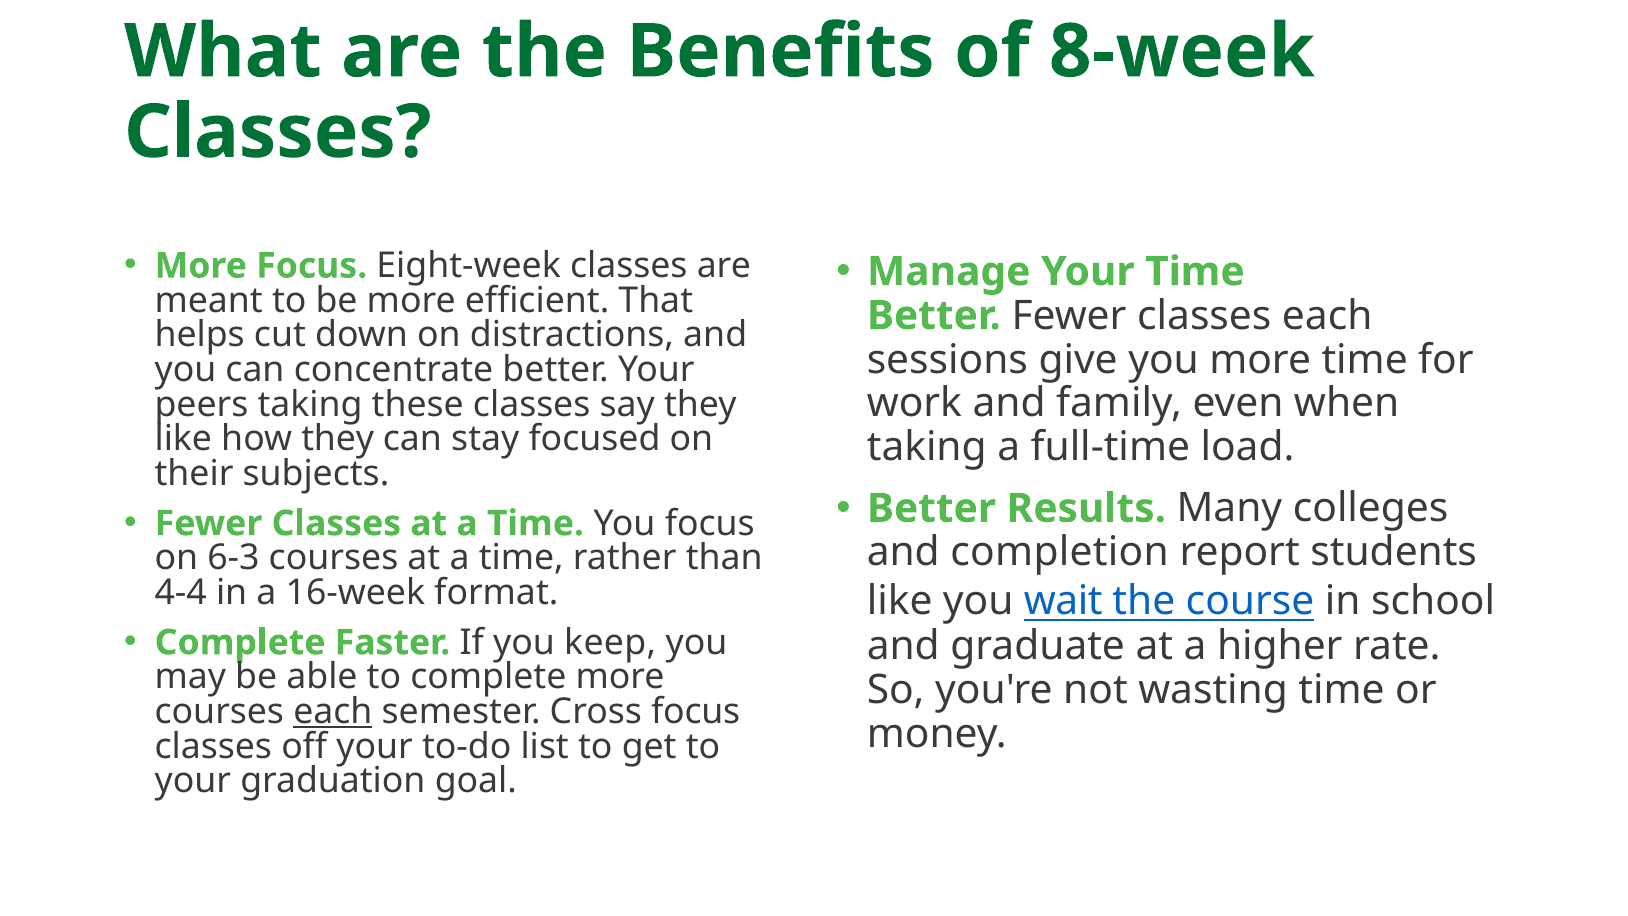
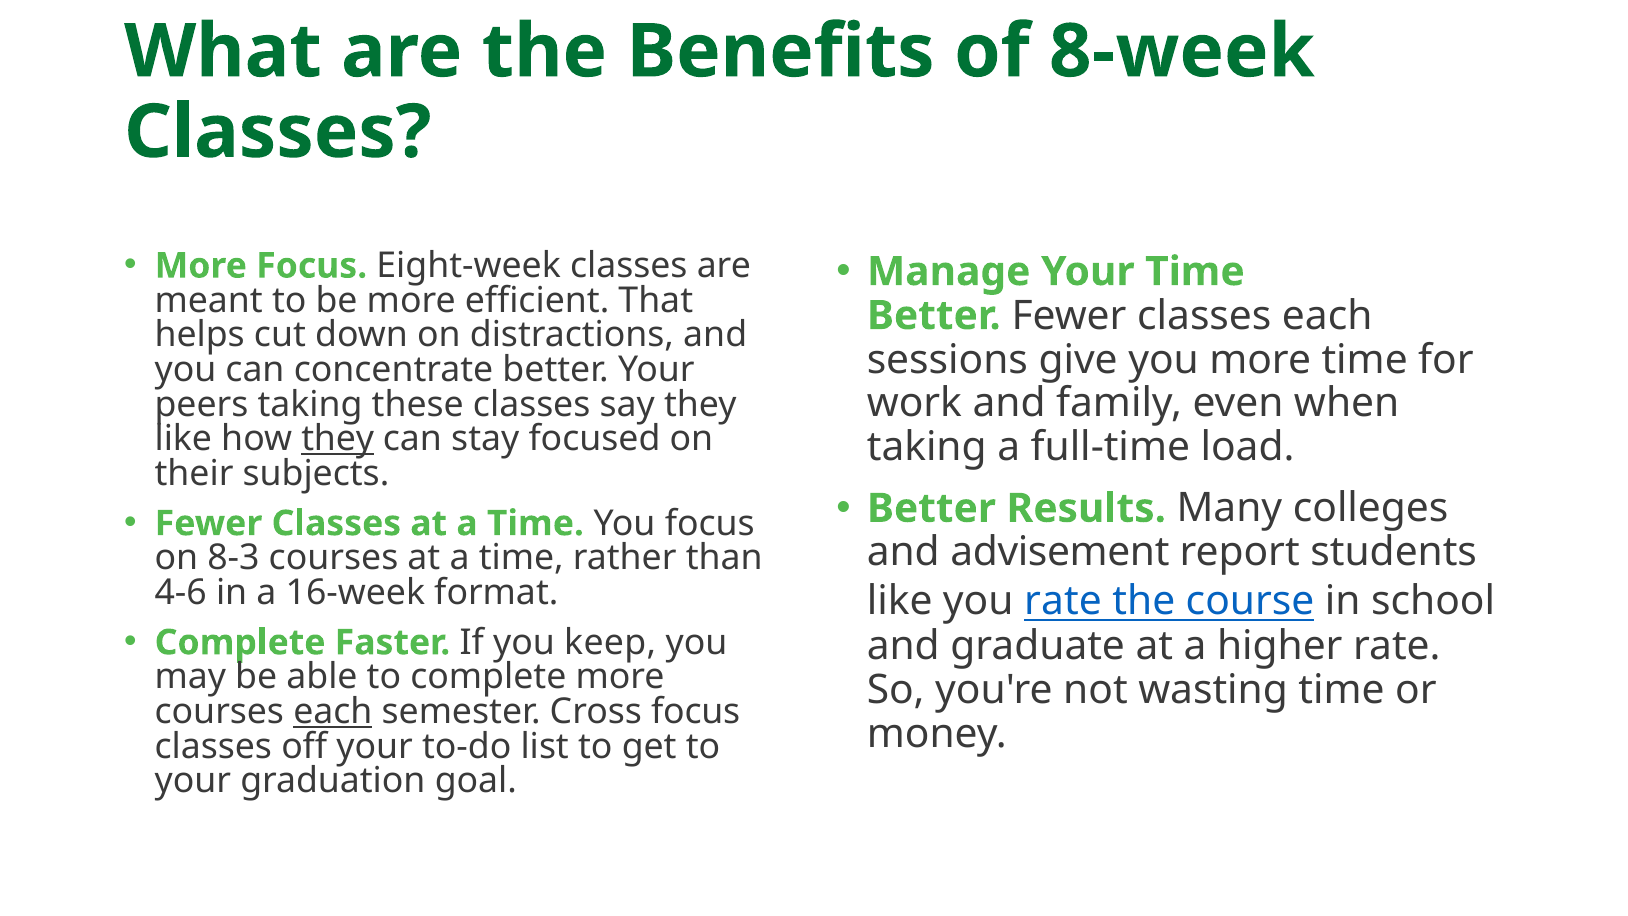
they at (338, 439) underline: none -> present
completion: completion -> advisement
6-3: 6-3 -> 8-3
4-4: 4-4 -> 4-6
you wait: wait -> rate
